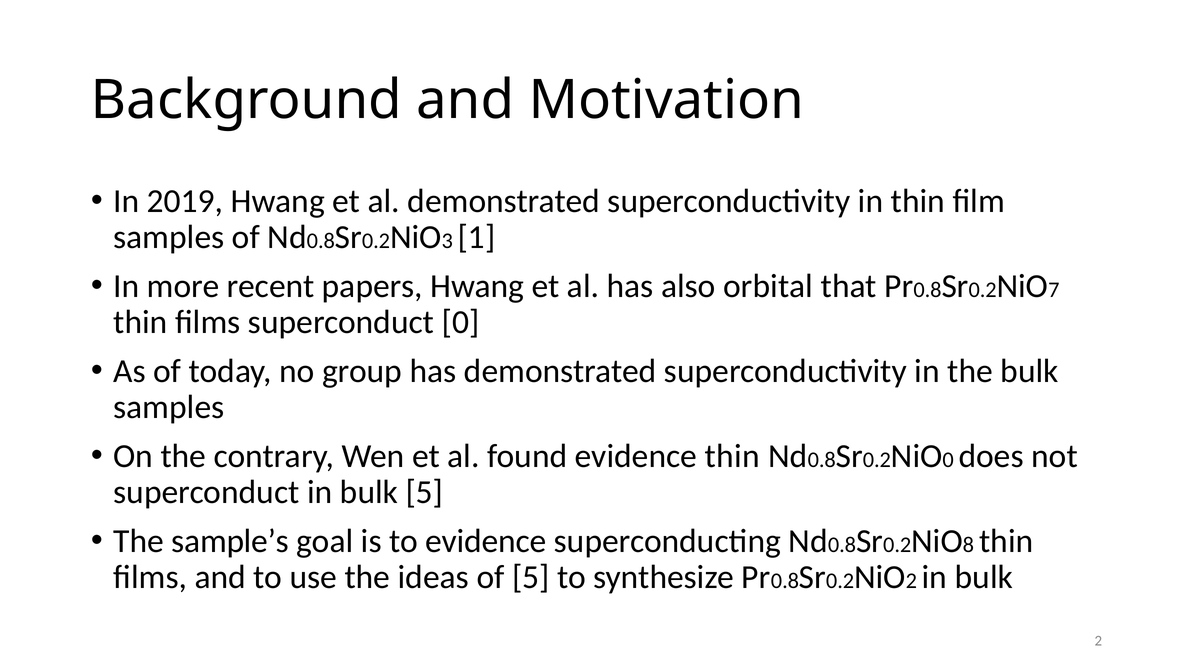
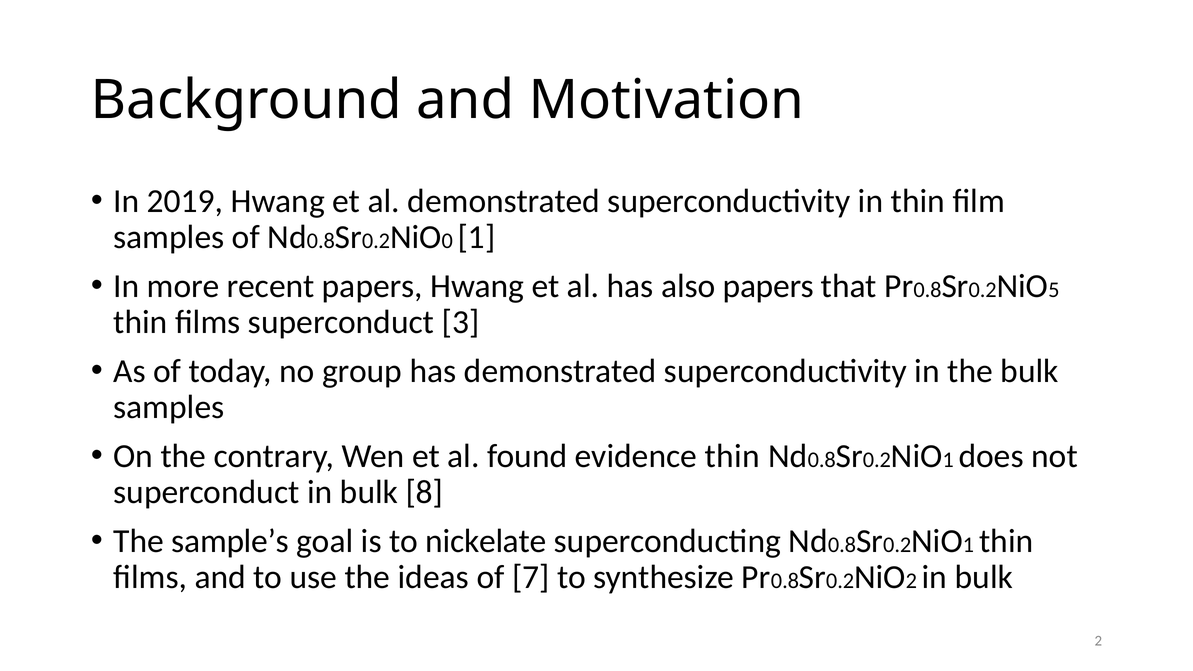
3: 3 -> 0
also orbital: orbital -> papers
7: 7 -> 5
superconduct 0: 0 -> 3
0 at (948, 460): 0 -> 1
bulk 5: 5 -> 8
to evidence: evidence -> nickelate
8 at (968, 545): 8 -> 1
of 5: 5 -> 7
